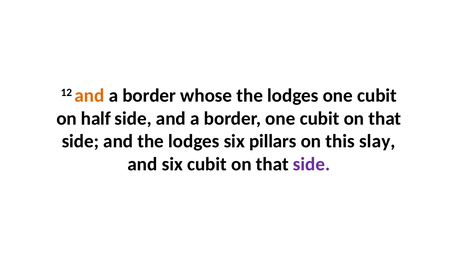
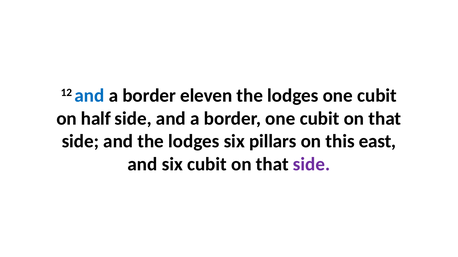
and at (89, 96) colour: orange -> blue
whose: whose -> eleven
slay: slay -> east
